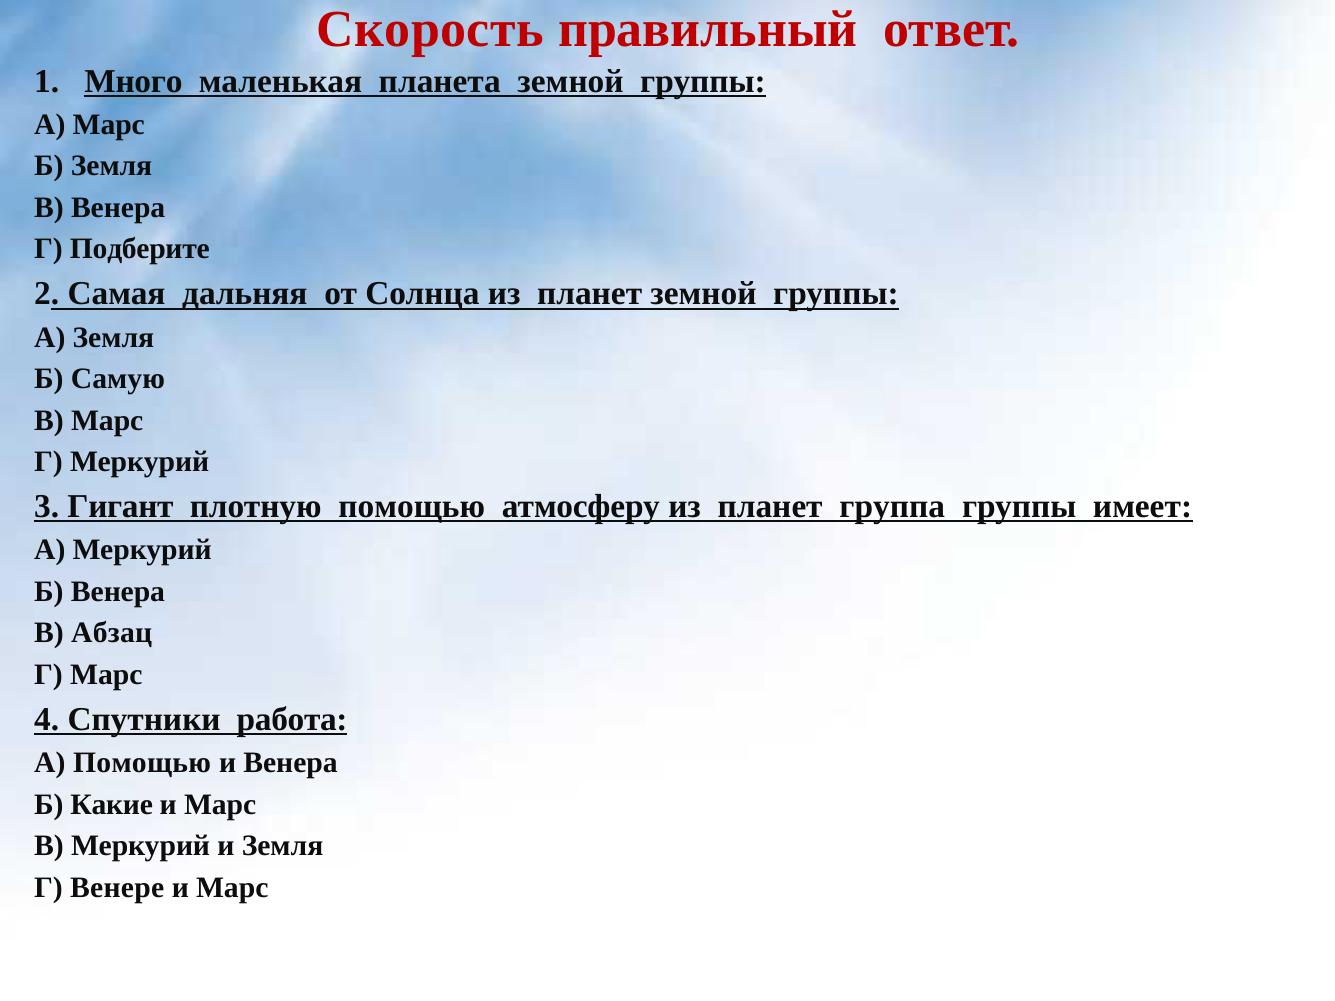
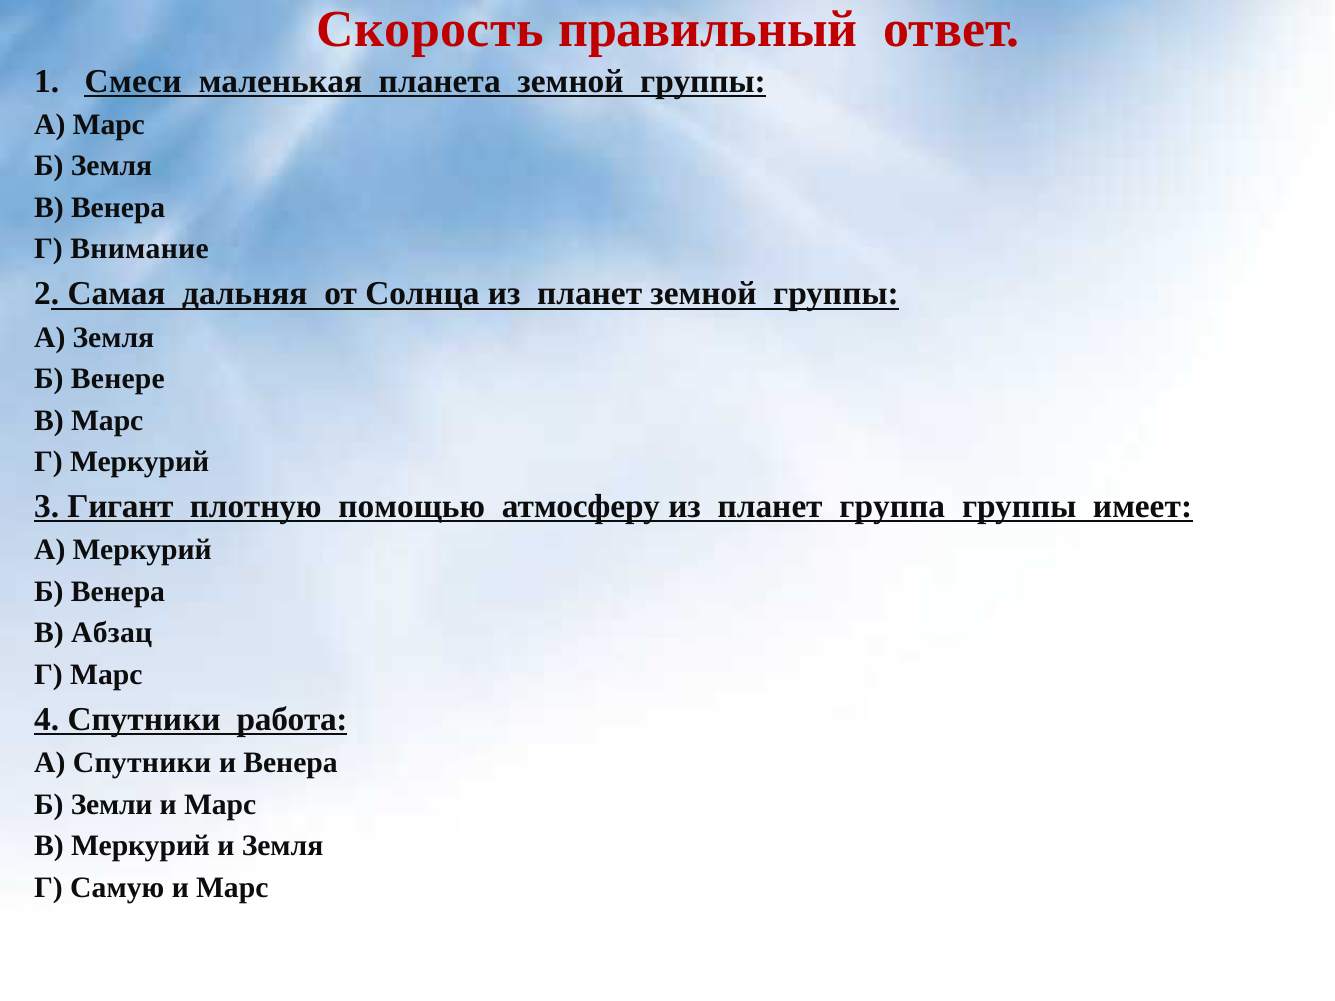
Много: Много -> Смеси
Подберите: Подберите -> Внимание
Самую: Самую -> Венере
А Помощью: Помощью -> Спутники
Какие: Какие -> Земли
Венере: Венере -> Самую
